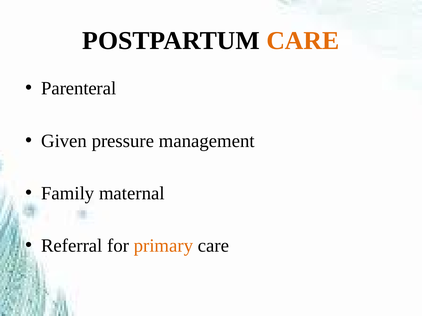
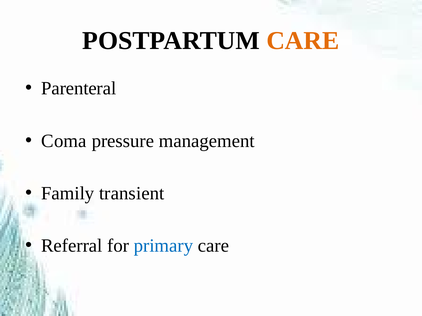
Given: Given -> Coma
maternal: maternal -> transient
primary colour: orange -> blue
